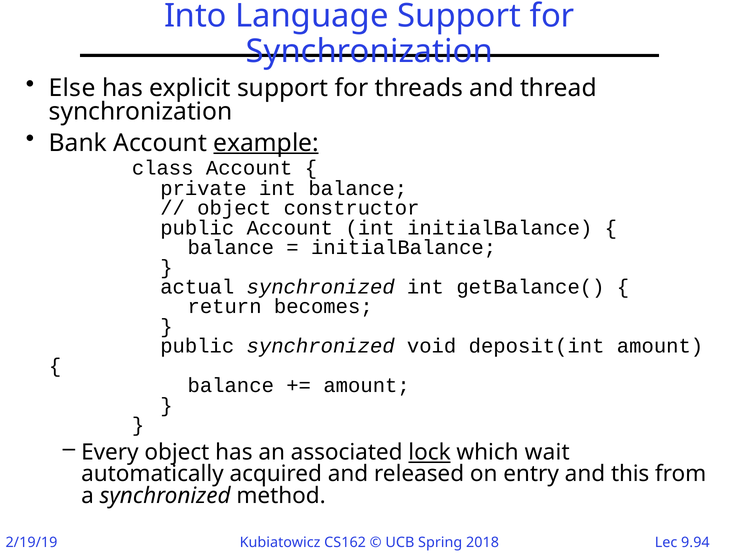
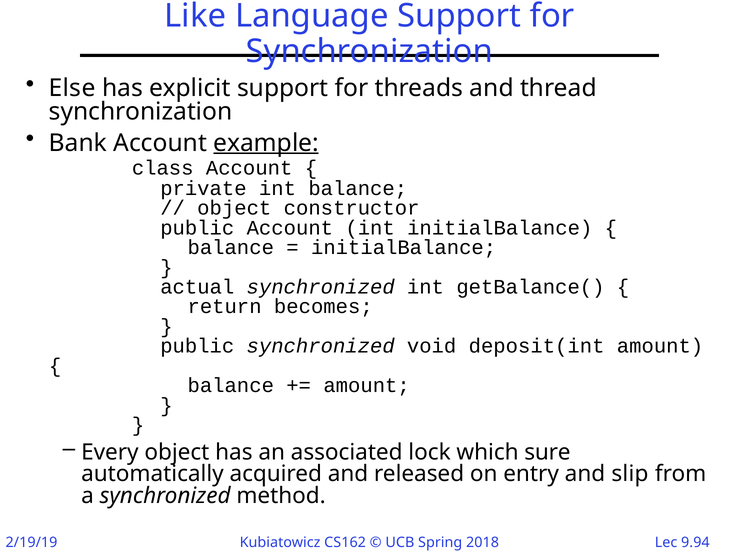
Into: Into -> Like
lock underline: present -> none
wait: wait -> sure
this: this -> slip
